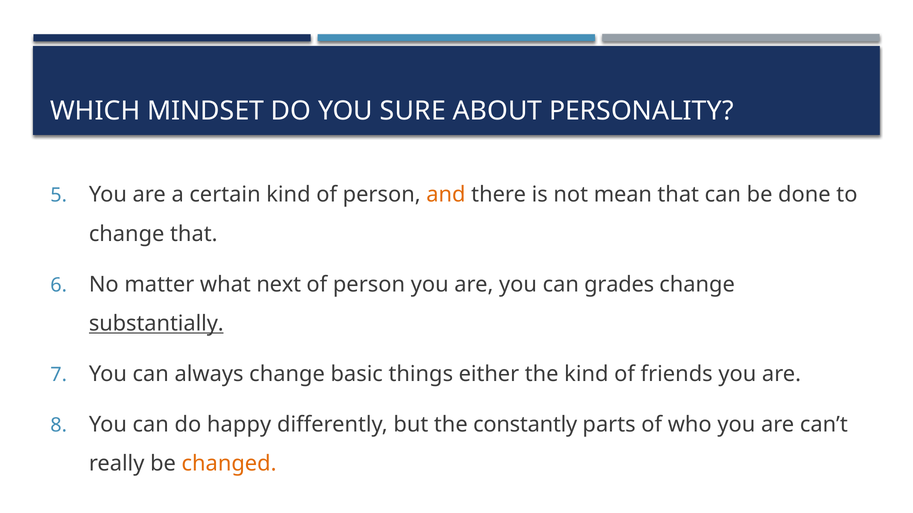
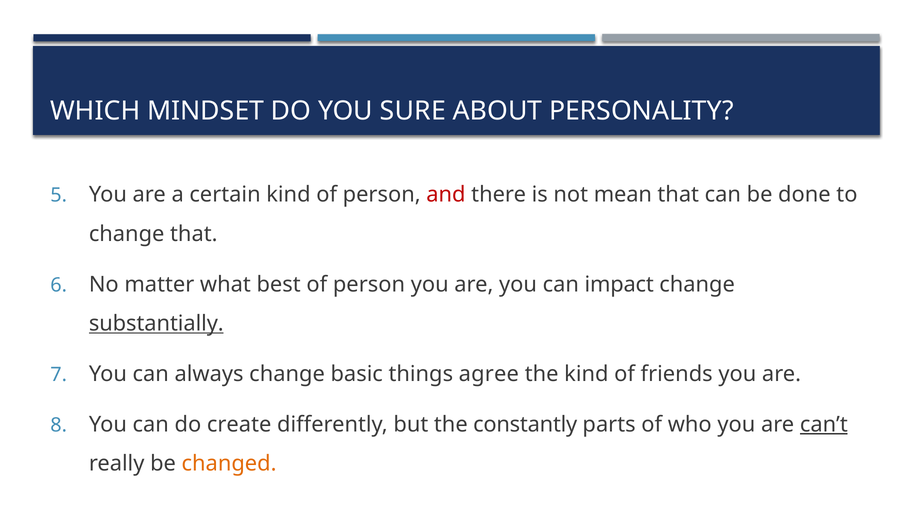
and colour: orange -> red
next: next -> best
grades: grades -> impact
either: either -> agree
happy: happy -> create
can’t underline: none -> present
